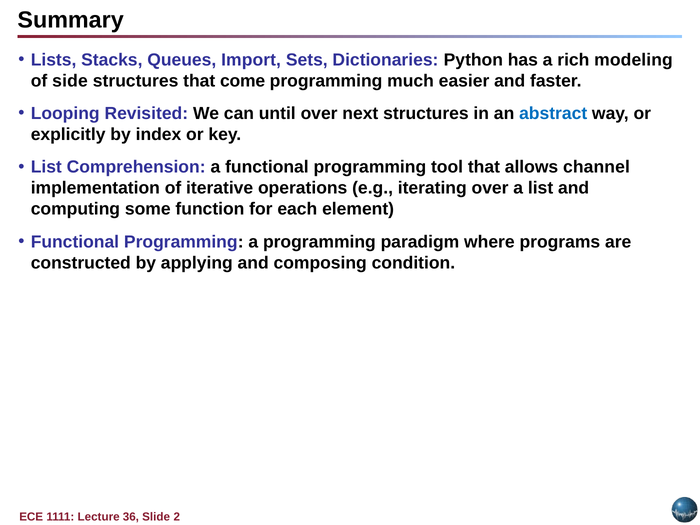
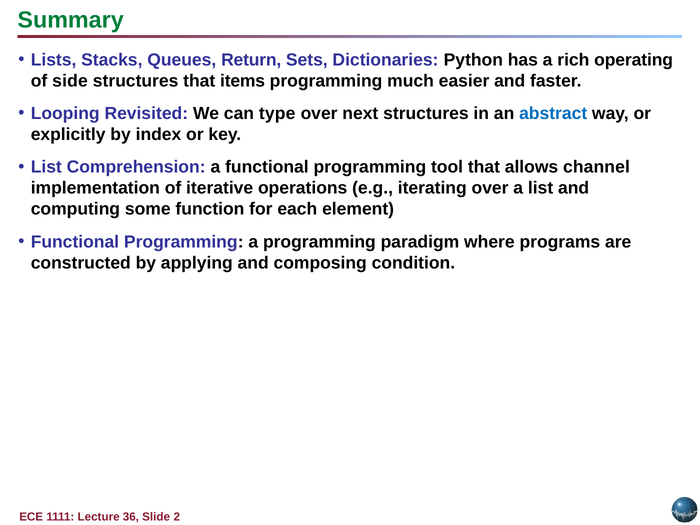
Summary colour: black -> green
Import: Import -> Return
modeling: modeling -> operating
come: come -> items
until: until -> type
